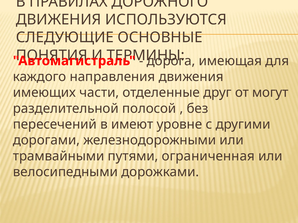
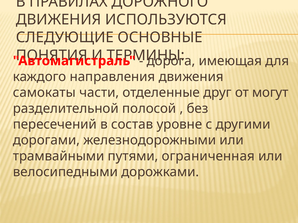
имеющих: имеющих -> самокаты
имеют: имеют -> состав
